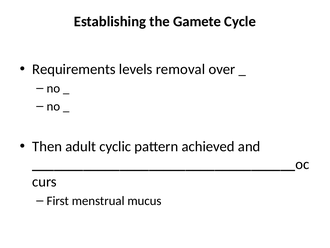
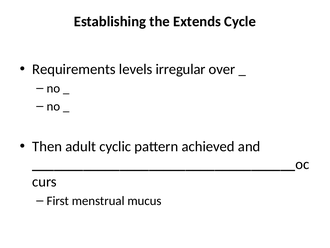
Gamete: Gamete -> Extends
removal: removal -> irregular
